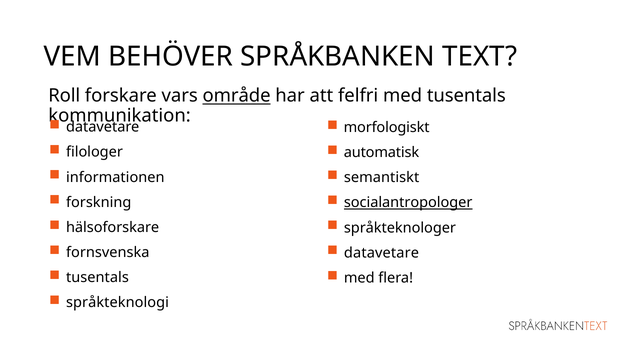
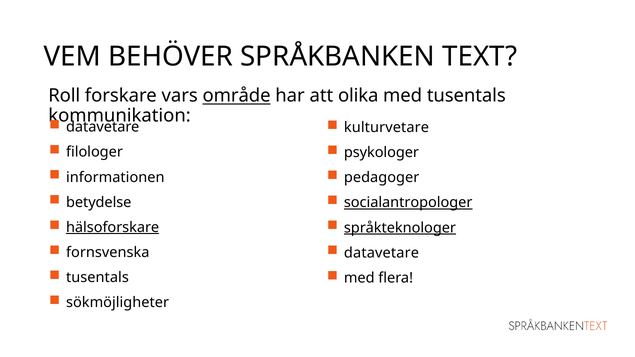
felfri: felfri -> olika
morfologiskt: morfologiskt -> kulturvetare
automatisk: automatisk -> psykologer
semantiskt: semantiskt -> pedagoger
forskning: forskning -> betydelse
hälsoforskare underline: none -> present
språkteknologer underline: none -> present
språkteknologi: språkteknologi -> sökmöjligheter
